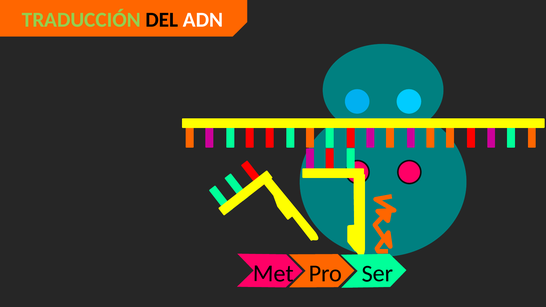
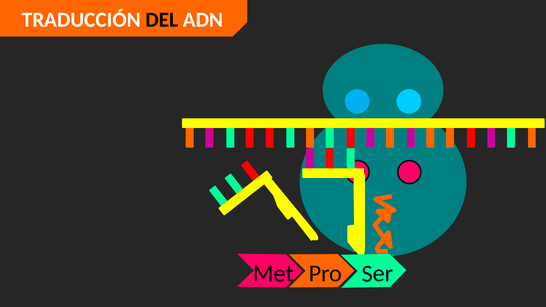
TRADUCCIÓN colour: light green -> white
